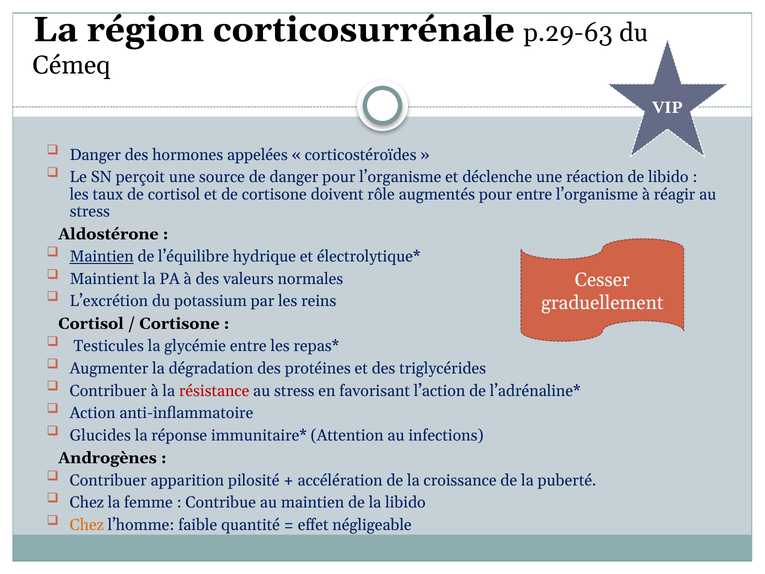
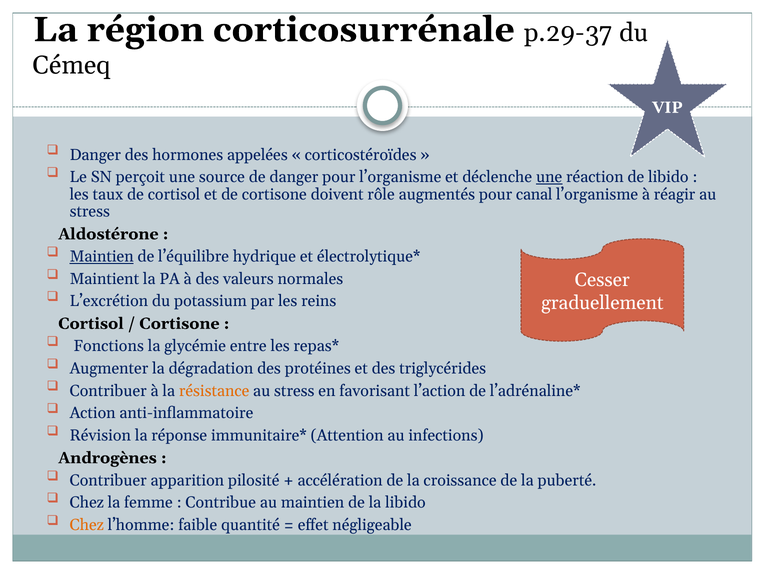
p.29-63: p.29-63 -> p.29-37
une at (549, 177) underline: none -> present
pour entre: entre -> canal
Testicules: Testicules -> Fonctions
résistance colour: red -> orange
Glucides: Glucides -> Révision
